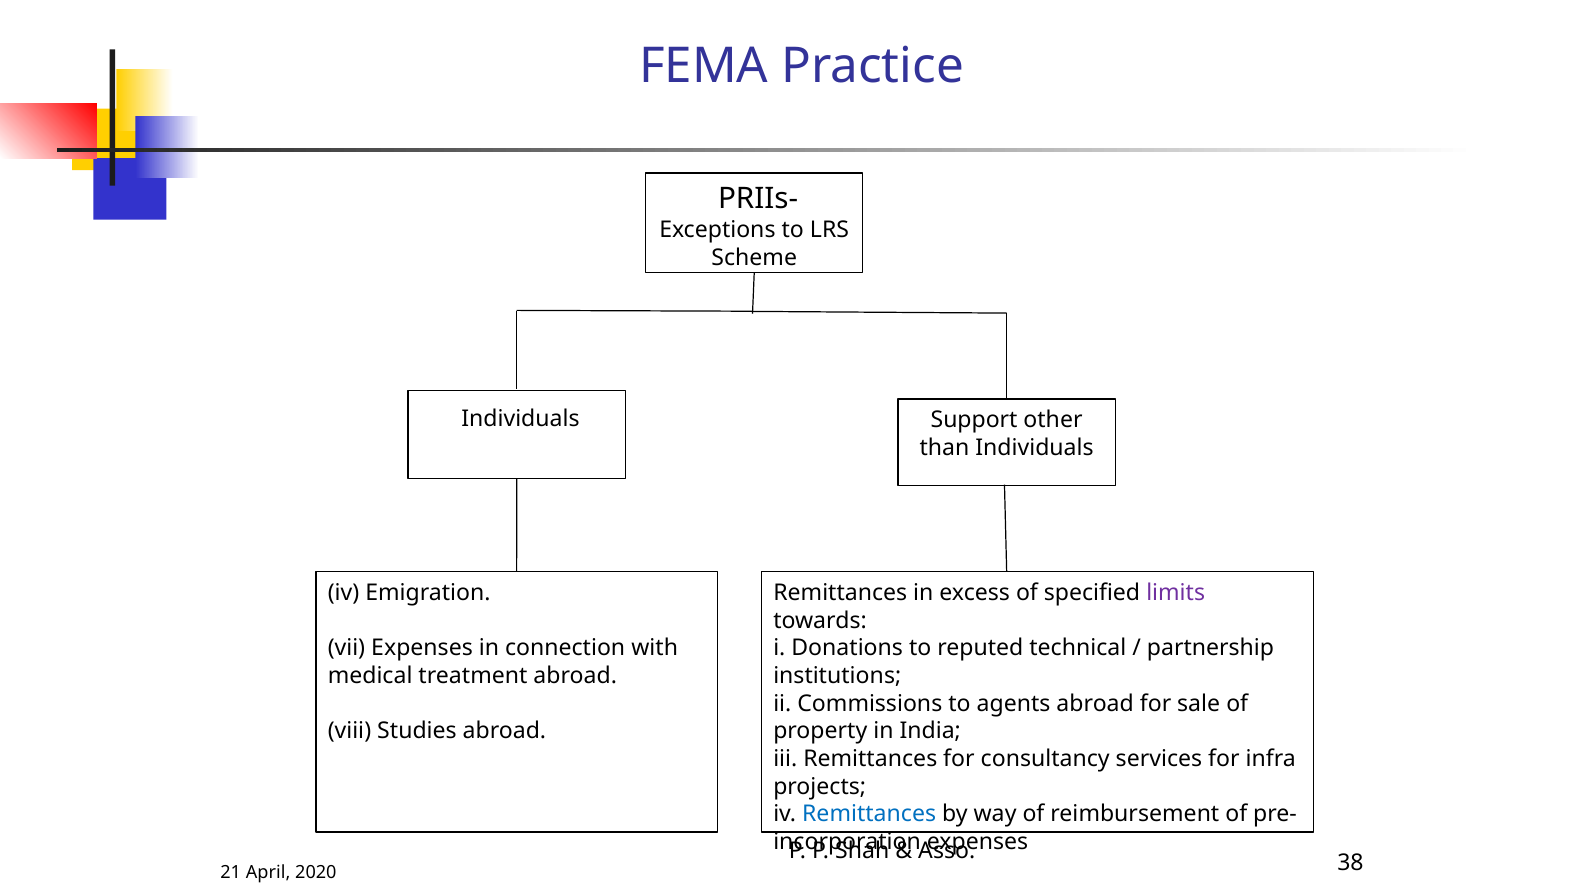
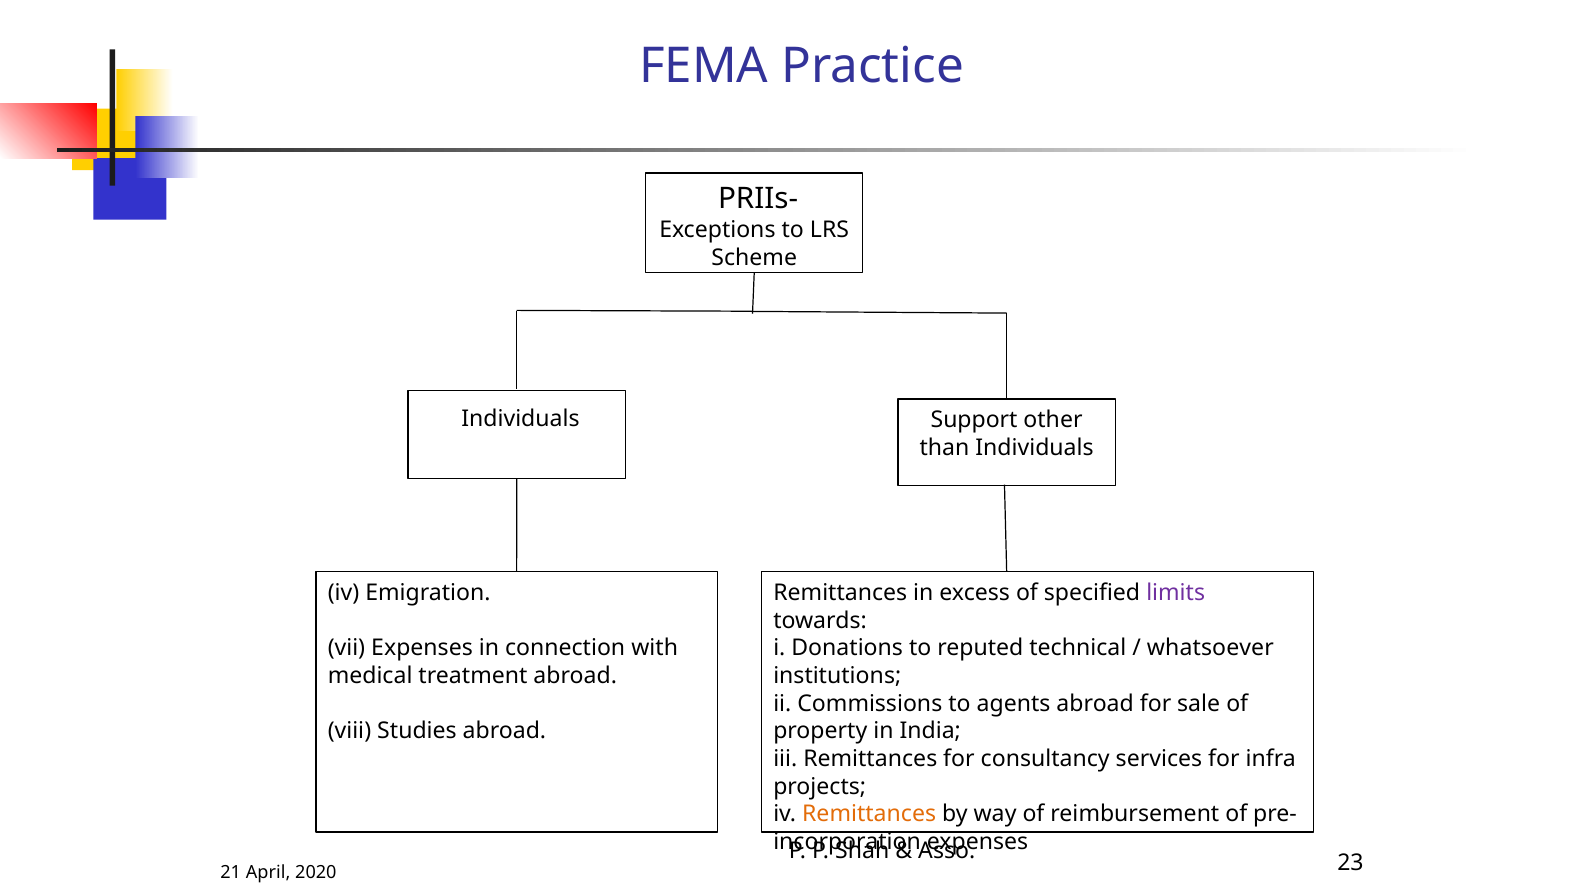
partnership: partnership -> whatsoever
Remittances at (869, 814) colour: blue -> orange
38: 38 -> 23
